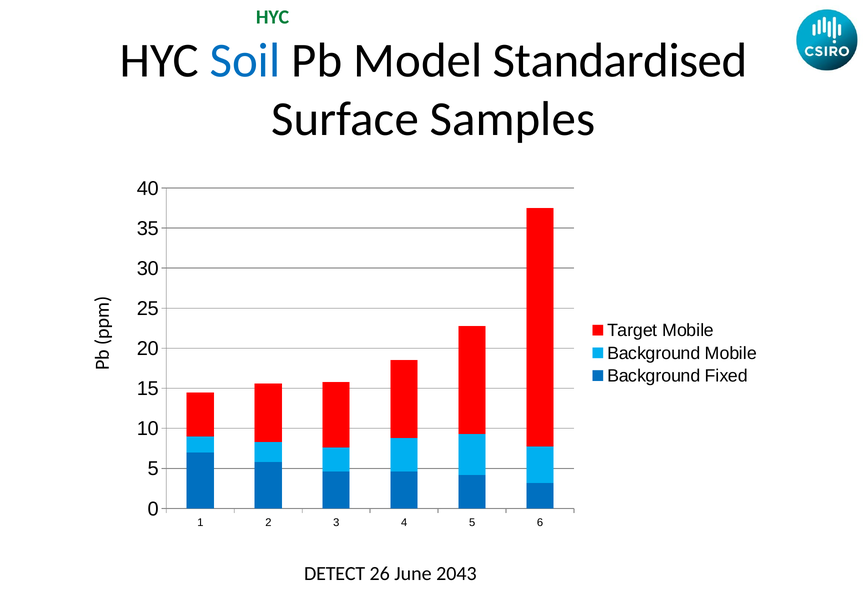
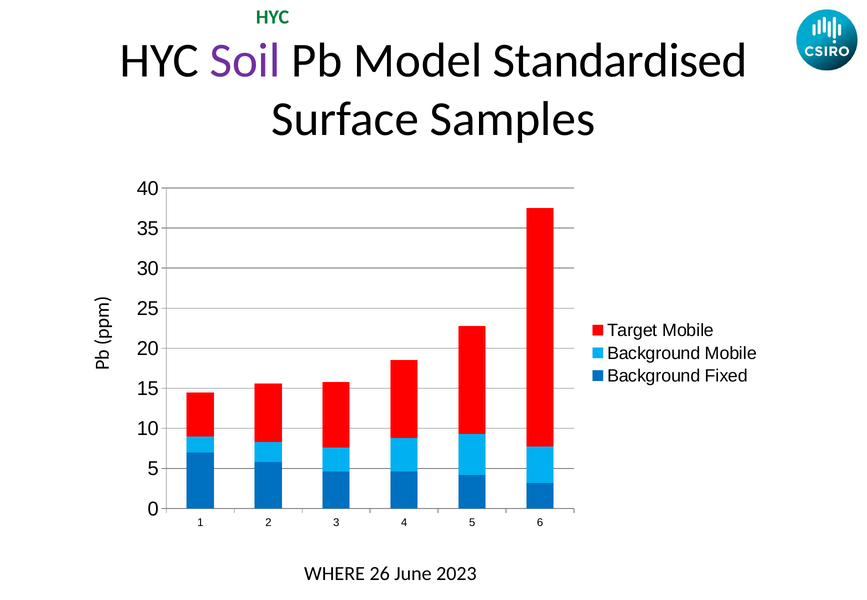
Soil colour: blue -> purple
DETECT: DETECT -> WHERE
2043: 2043 -> 2023
